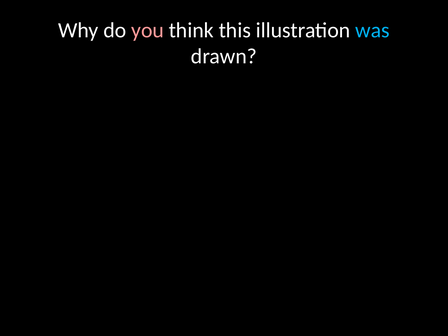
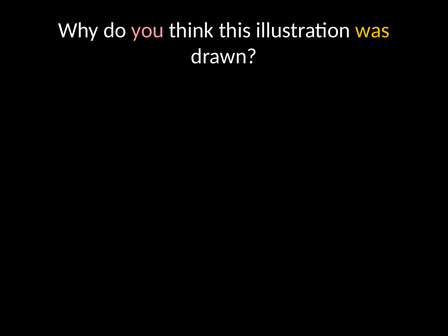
was colour: light blue -> yellow
